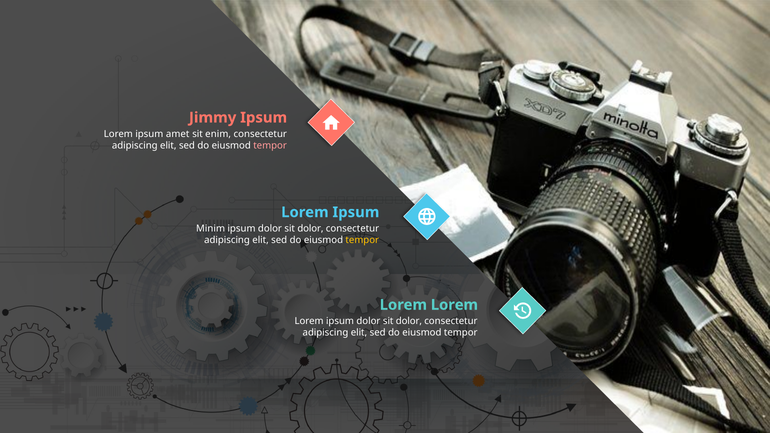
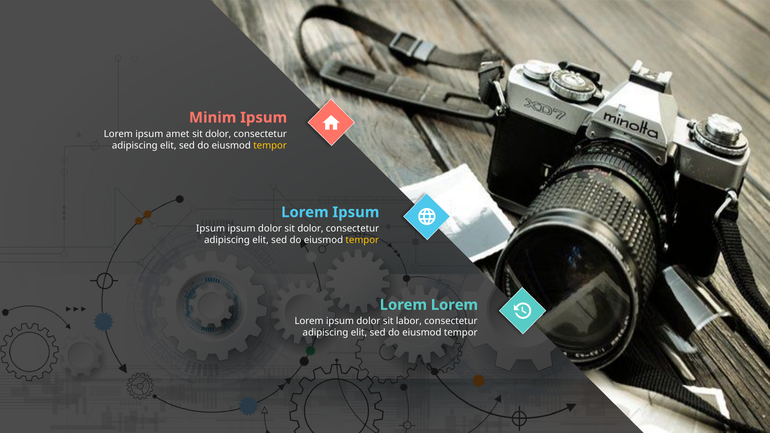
Jimmy: Jimmy -> Minim
enim at (218, 134): enim -> dolor
tempor at (270, 145) colour: pink -> yellow
Minim at (211, 229): Minim -> Ipsum
dolor at (409, 321): dolor -> labor
